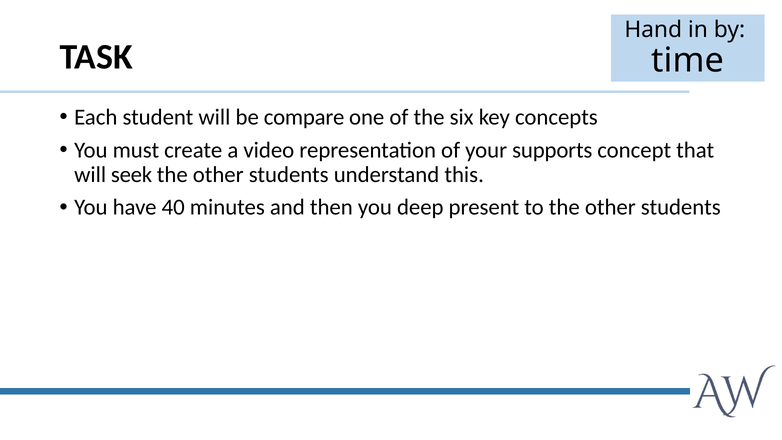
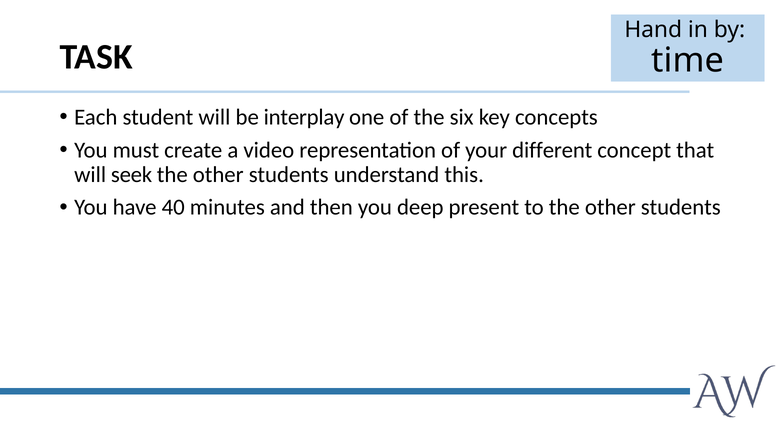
compare: compare -> interplay
supports: supports -> different
